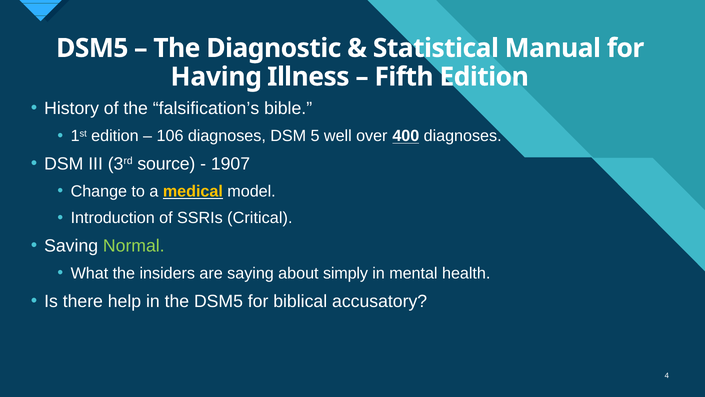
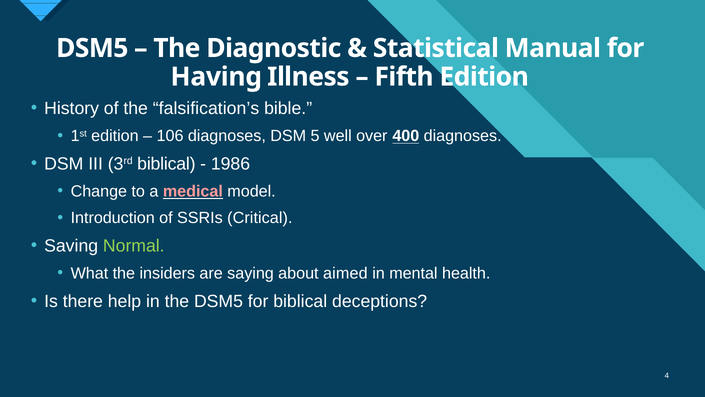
3rd source: source -> biblical
1907: 1907 -> 1986
medical colour: yellow -> pink
simply: simply -> aimed
accusatory: accusatory -> deceptions
